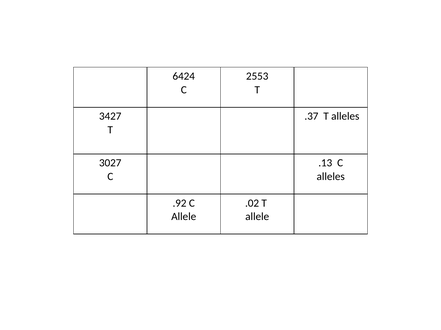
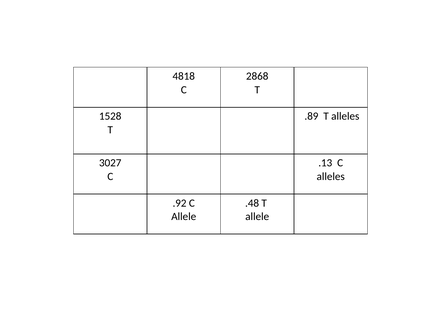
6424: 6424 -> 4818
2553: 2553 -> 2868
3427: 3427 -> 1528
.37: .37 -> .89
.02: .02 -> .48
